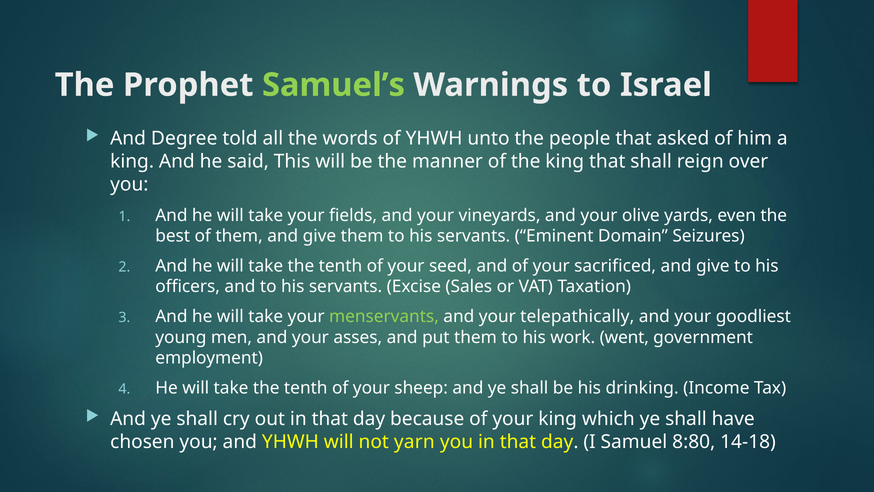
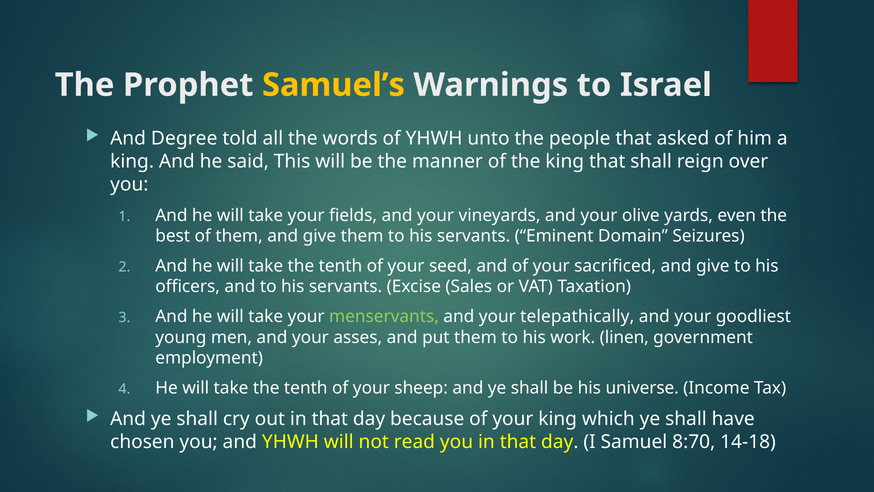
Samuel’s colour: light green -> yellow
went: went -> linen
drinking: drinking -> universe
yarn: yarn -> read
8:80: 8:80 -> 8:70
